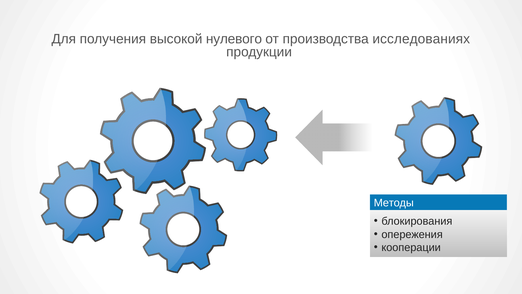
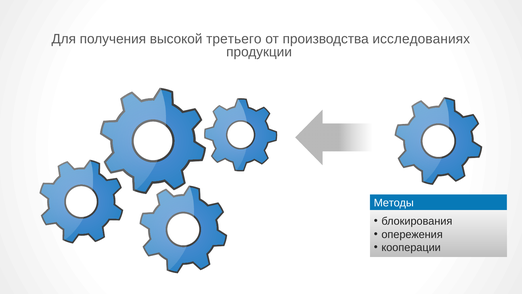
нулевого: нулевого -> третьего
